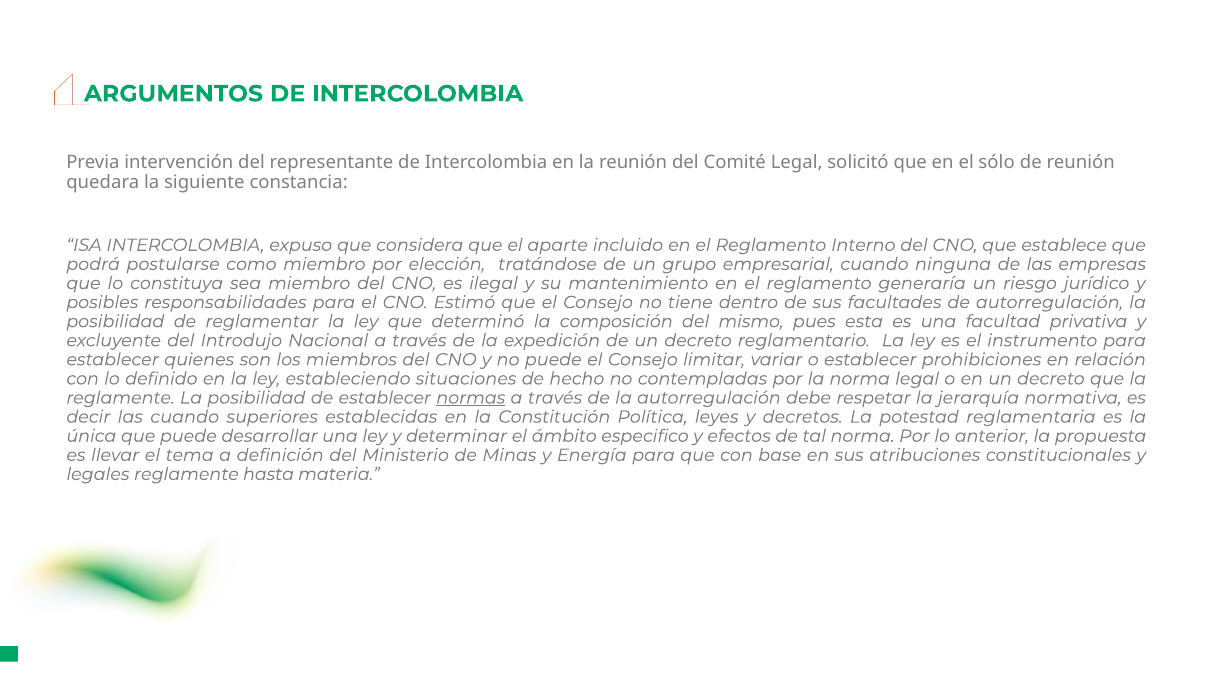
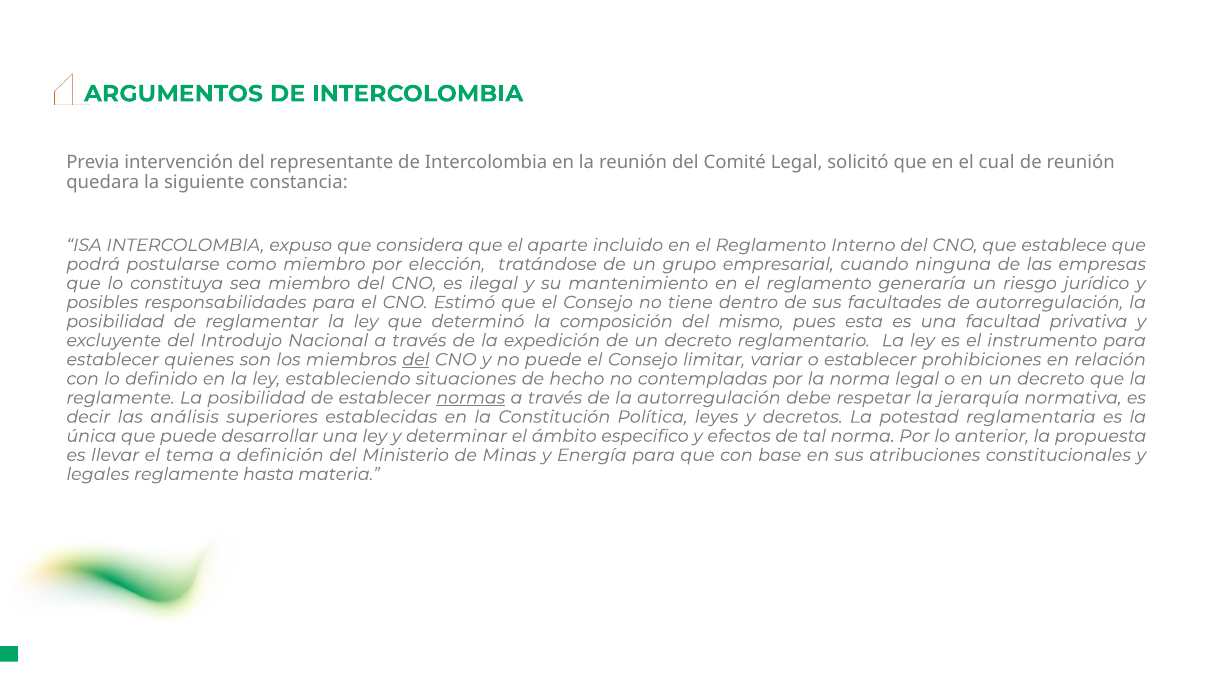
sólo: sólo -> cual
del at (416, 360) underline: none -> present
las cuando: cuando -> análisis
